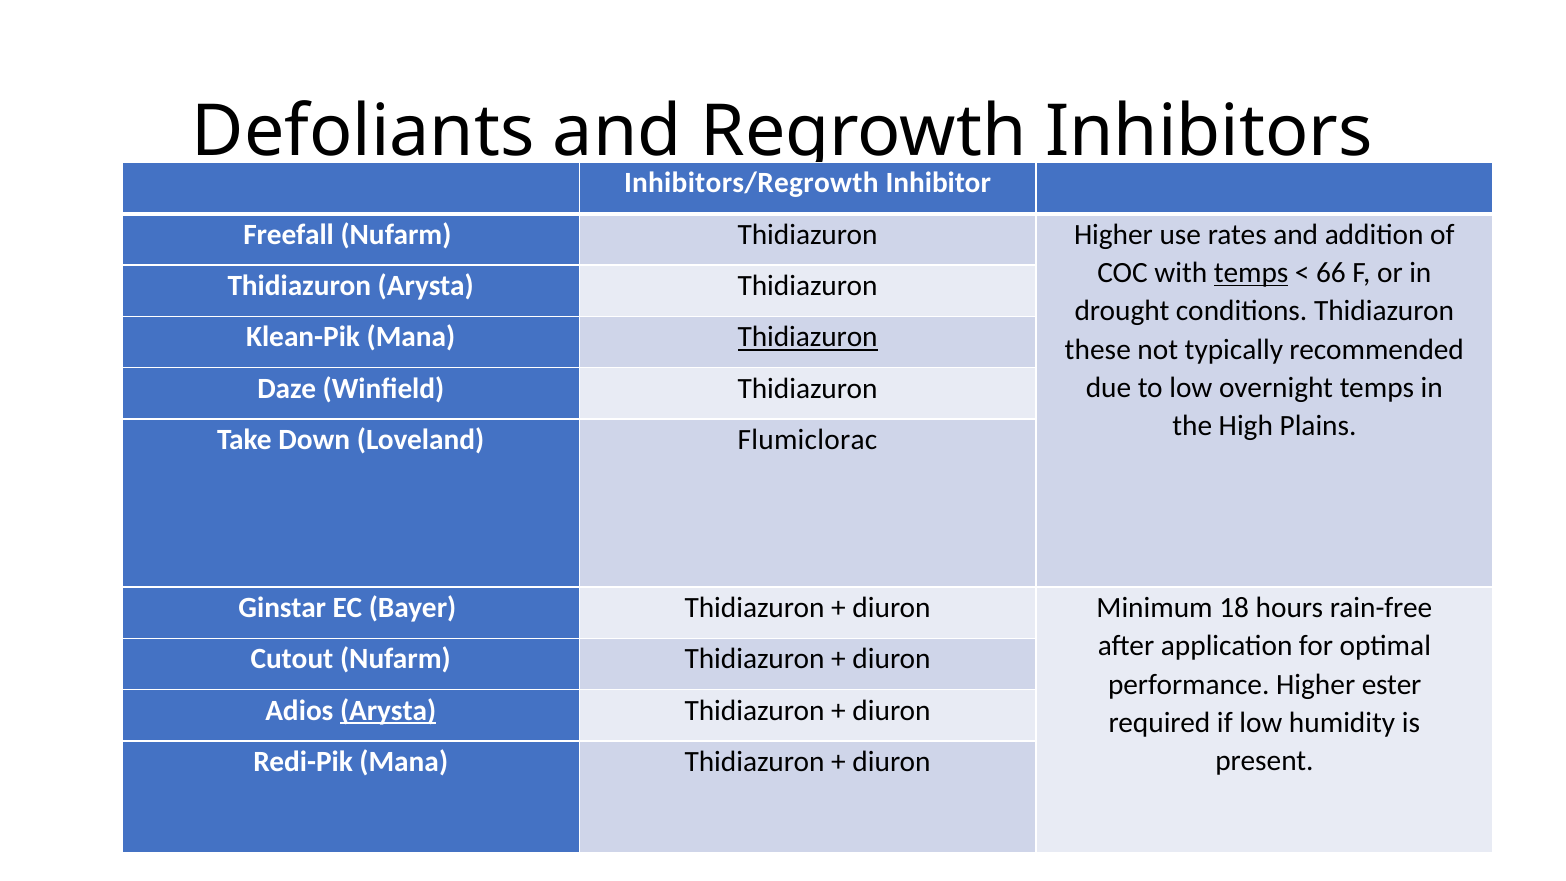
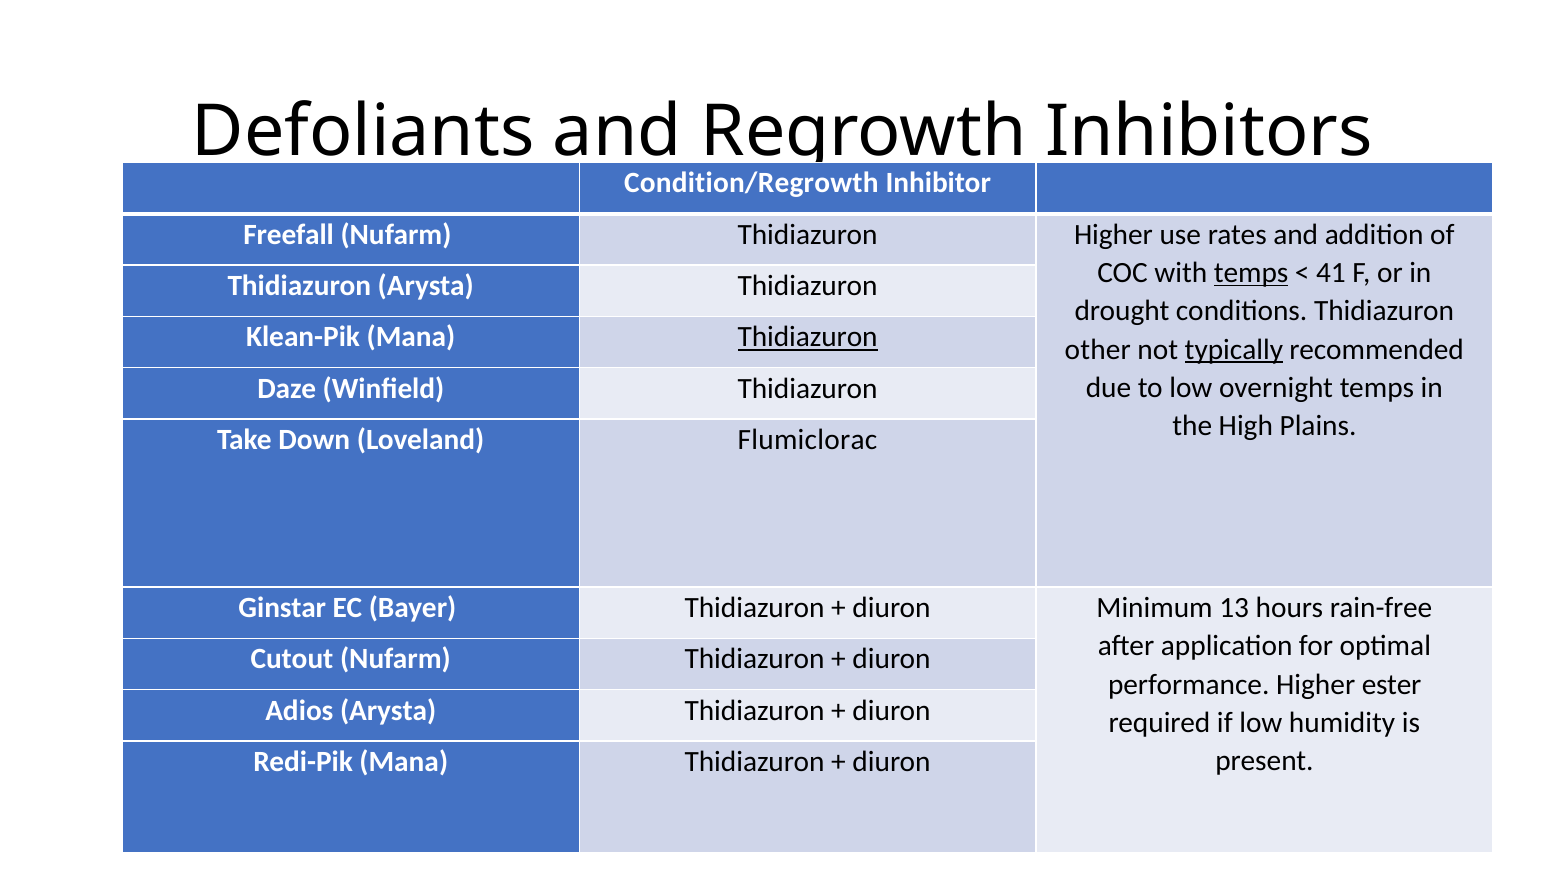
Inhibitors/Regrowth: Inhibitors/Regrowth -> Condition/Regrowth
66: 66 -> 41
these: these -> other
typically underline: none -> present
18: 18 -> 13
Arysta at (388, 710) underline: present -> none
